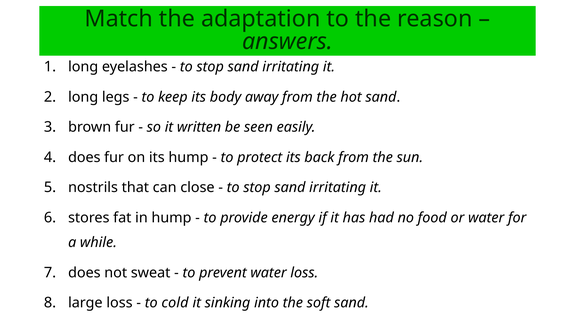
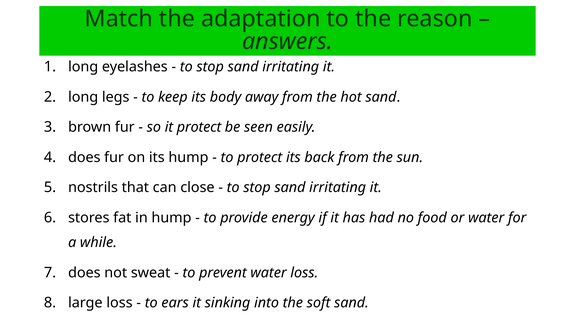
it written: written -> protect
cold: cold -> ears
